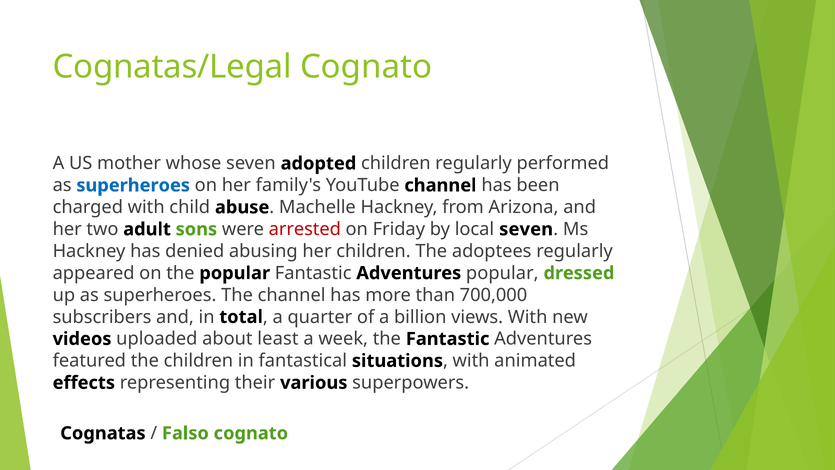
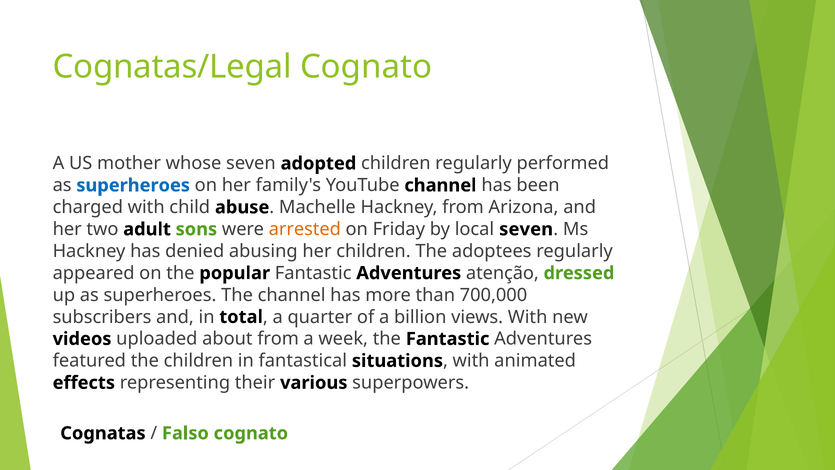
arrested colour: red -> orange
Adventures popular: popular -> atenção
about least: least -> from
